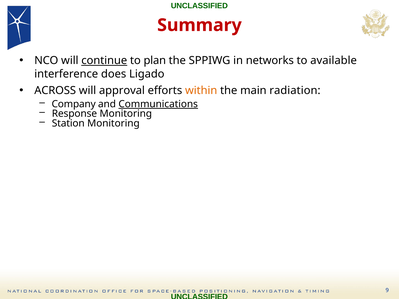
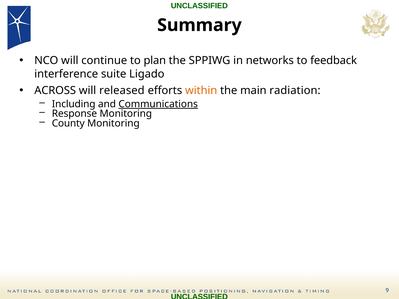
Summary colour: red -> black
continue underline: present -> none
available: available -> feedback
does: does -> suite
approval: approval -> released
Company: Company -> Including
Station: Station -> County
